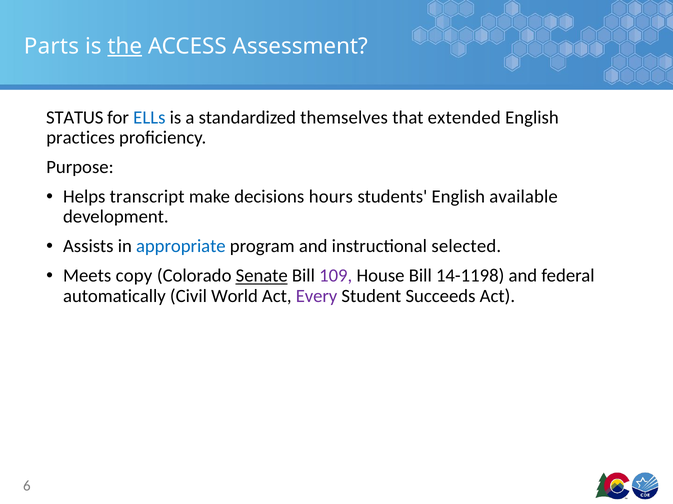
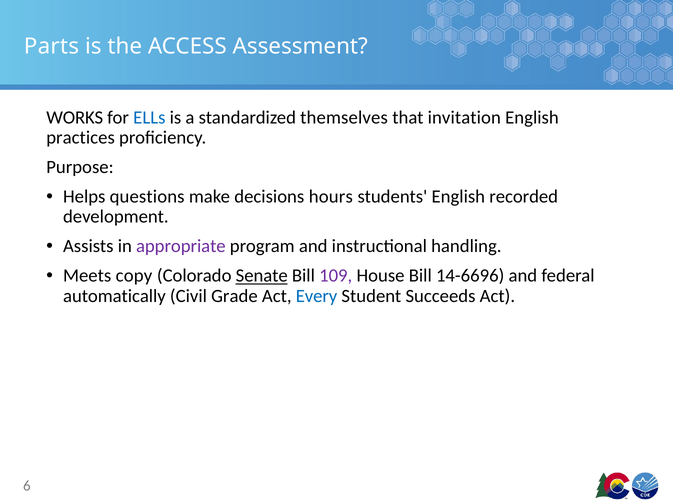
the underline: present -> none
STATUS: STATUS -> WORKS
extended: extended -> invitation
transcript: transcript -> questions
available: available -> recorded
appropriate colour: blue -> purple
selected: selected -> handling
14-1198: 14-1198 -> 14-6696
World: World -> Grade
Every colour: purple -> blue
